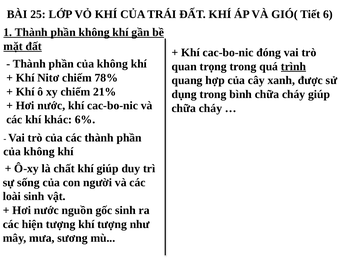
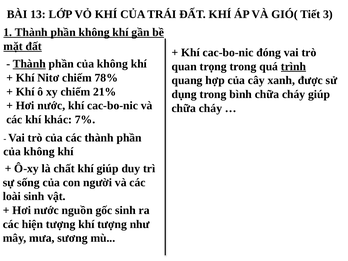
25: 25 -> 13
6: 6 -> 3
Thành at (29, 64) underline: none -> present
6%: 6% -> 7%
